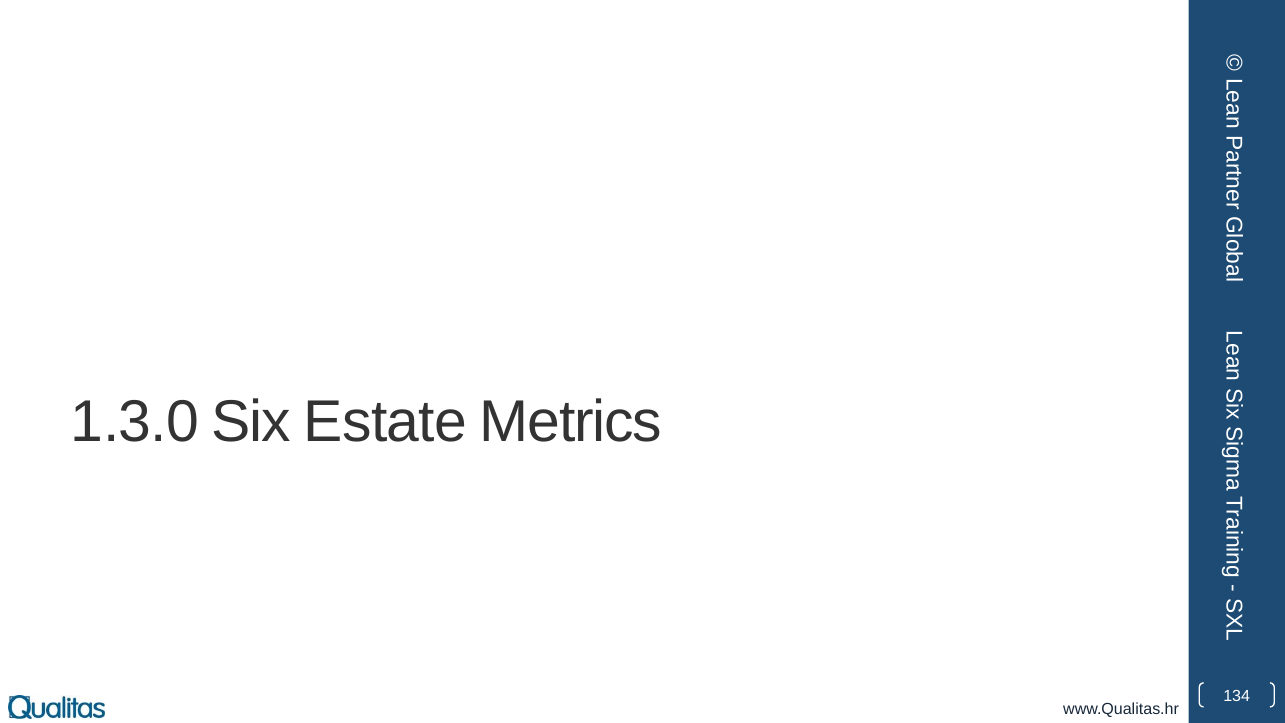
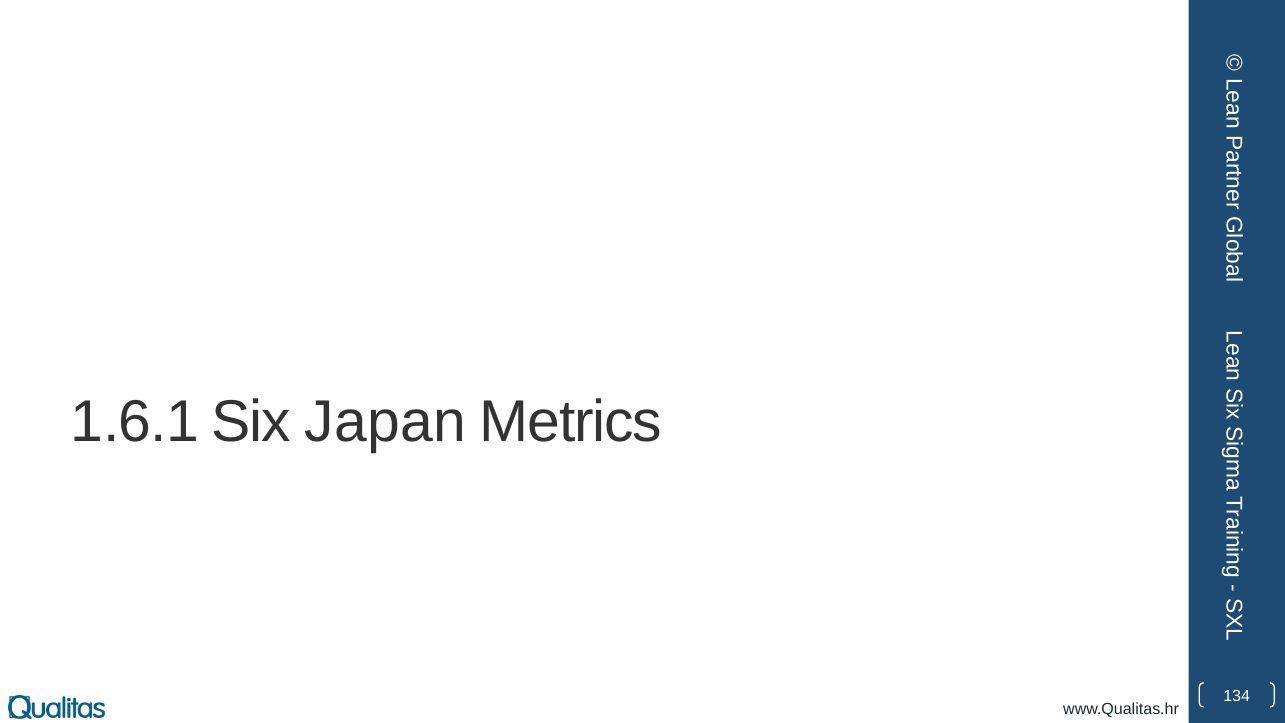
1.3.0: 1.3.0 -> 1.6.1
Estate: Estate -> Japan
